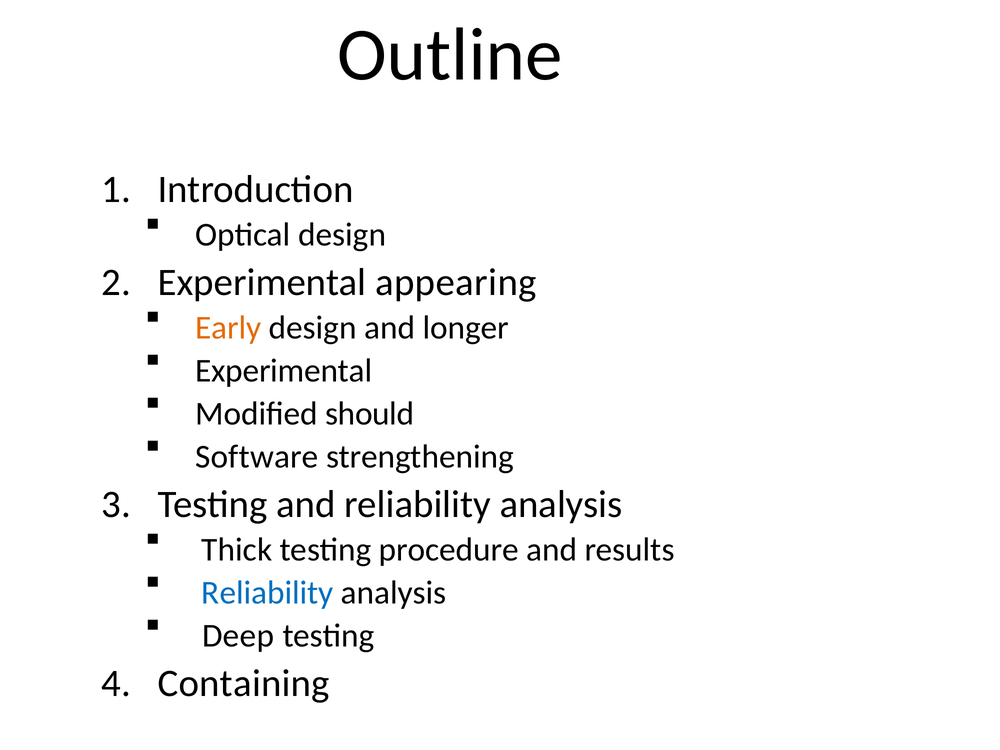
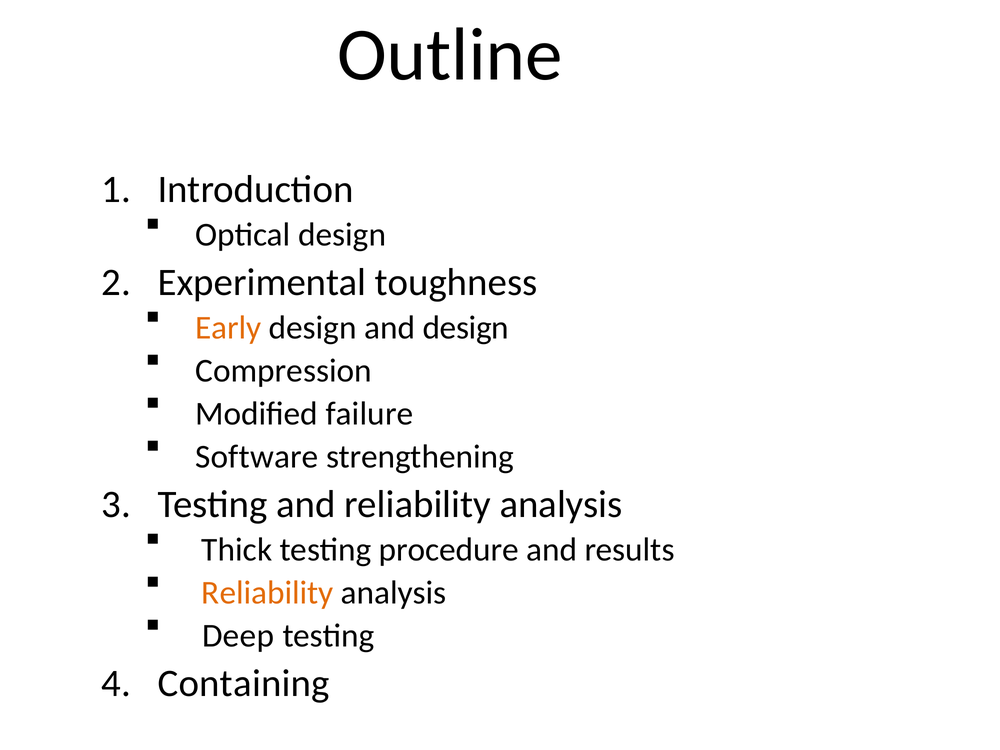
appearing: appearing -> toughness
and longer: longer -> design
Experimental at (284, 371): Experimental -> Compression
should: should -> failure
Reliability at (267, 593) colour: blue -> orange
